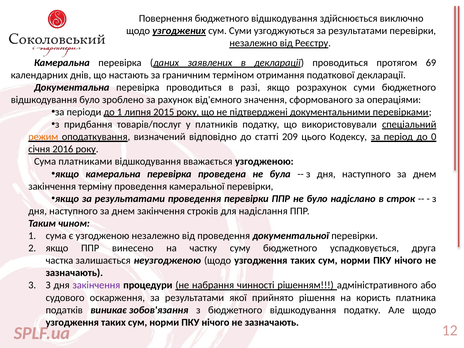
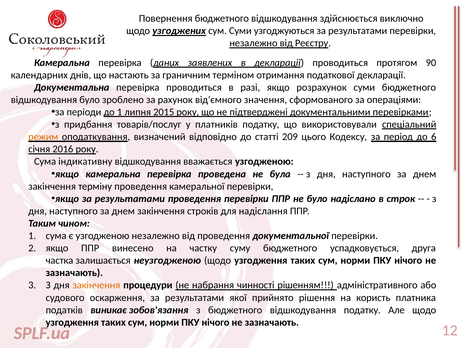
69: 69 -> 90
0: 0 -> 6
платниками: платниками -> індикативну
закінчення at (96, 285) colour: purple -> orange
